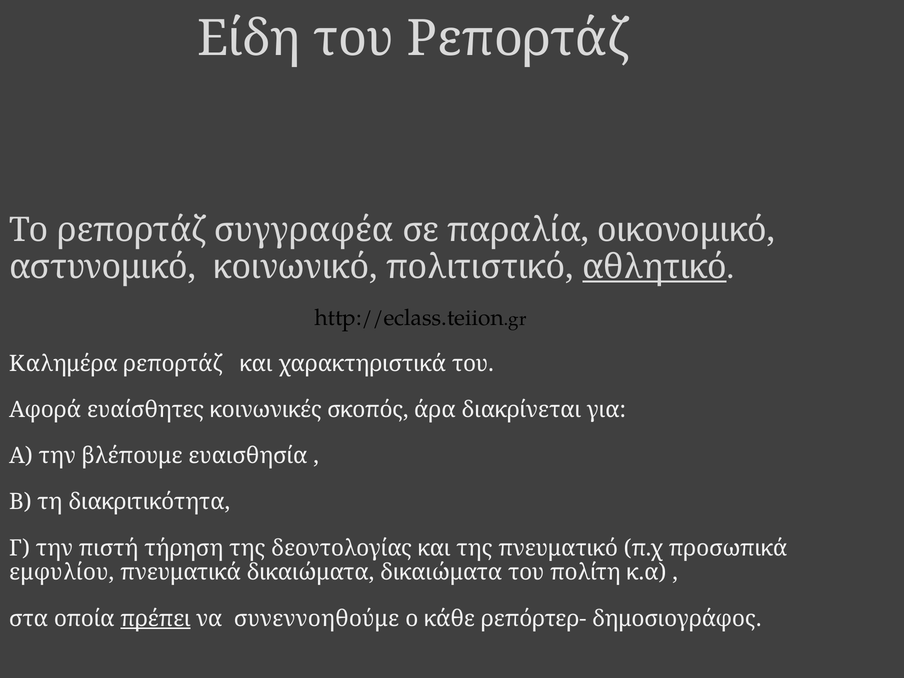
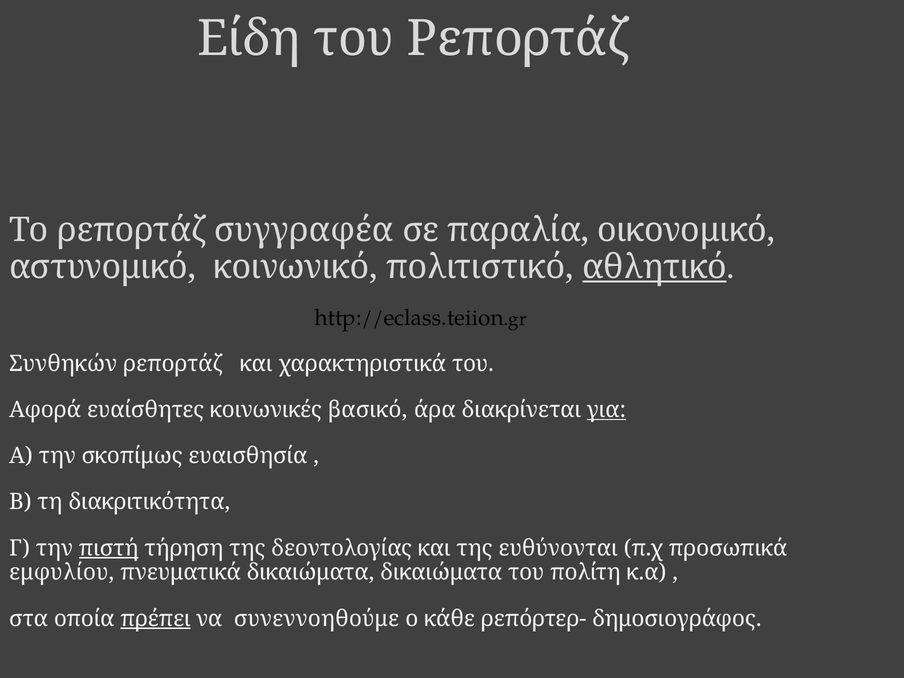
Καλημέρα: Καλημέρα -> Συνθηκών
σκοπός: σκοπός -> βασικό
για underline: none -> present
βλέπουμε: βλέπουμε -> σκοπίμως
πιστή underline: none -> present
πνευματικό: πνευματικό -> ευθύνονται
